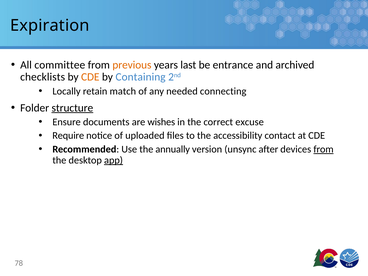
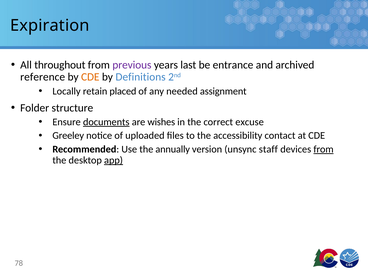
committee: committee -> throughout
previous colour: orange -> purple
checklists: checklists -> reference
Containing: Containing -> Definitions
match: match -> placed
connecting: connecting -> assignment
structure underline: present -> none
documents underline: none -> present
Require: Require -> Greeley
after: after -> staff
